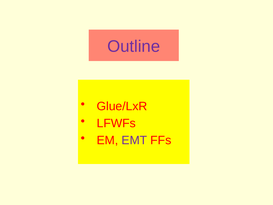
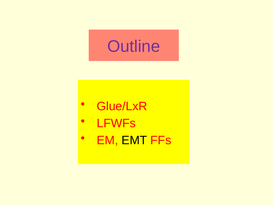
EMT colour: purple -> black
